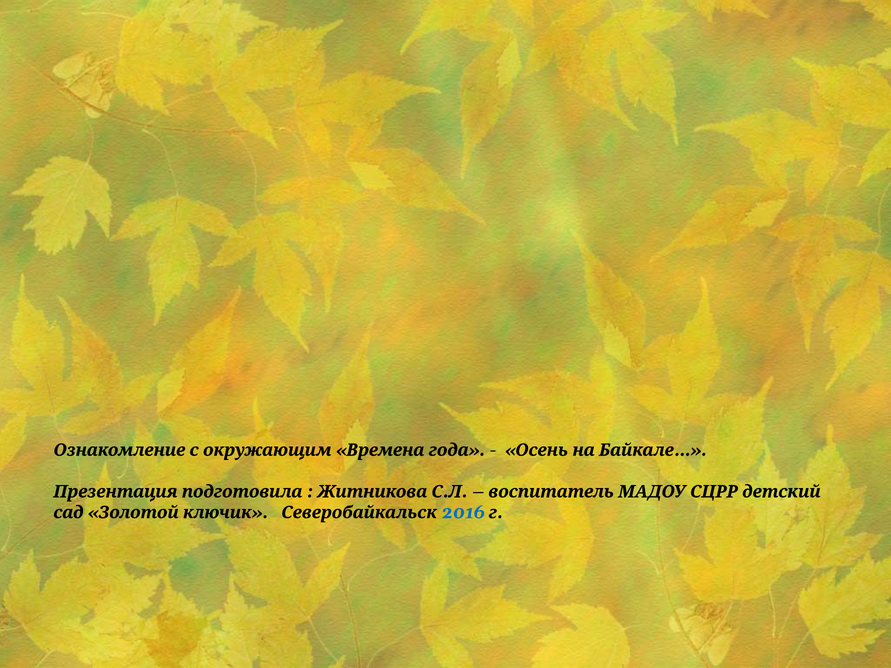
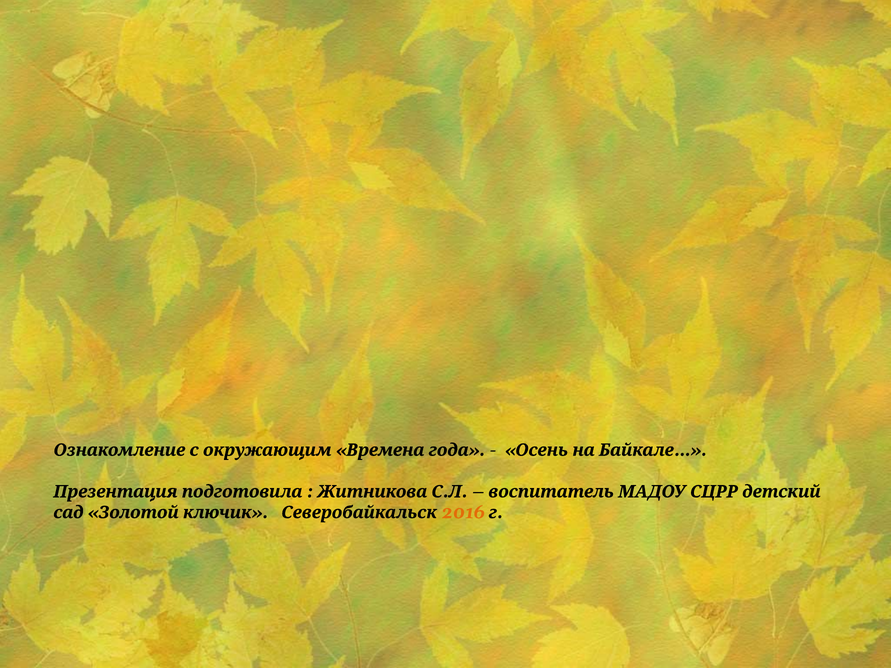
2016 colour: blue -> orange
